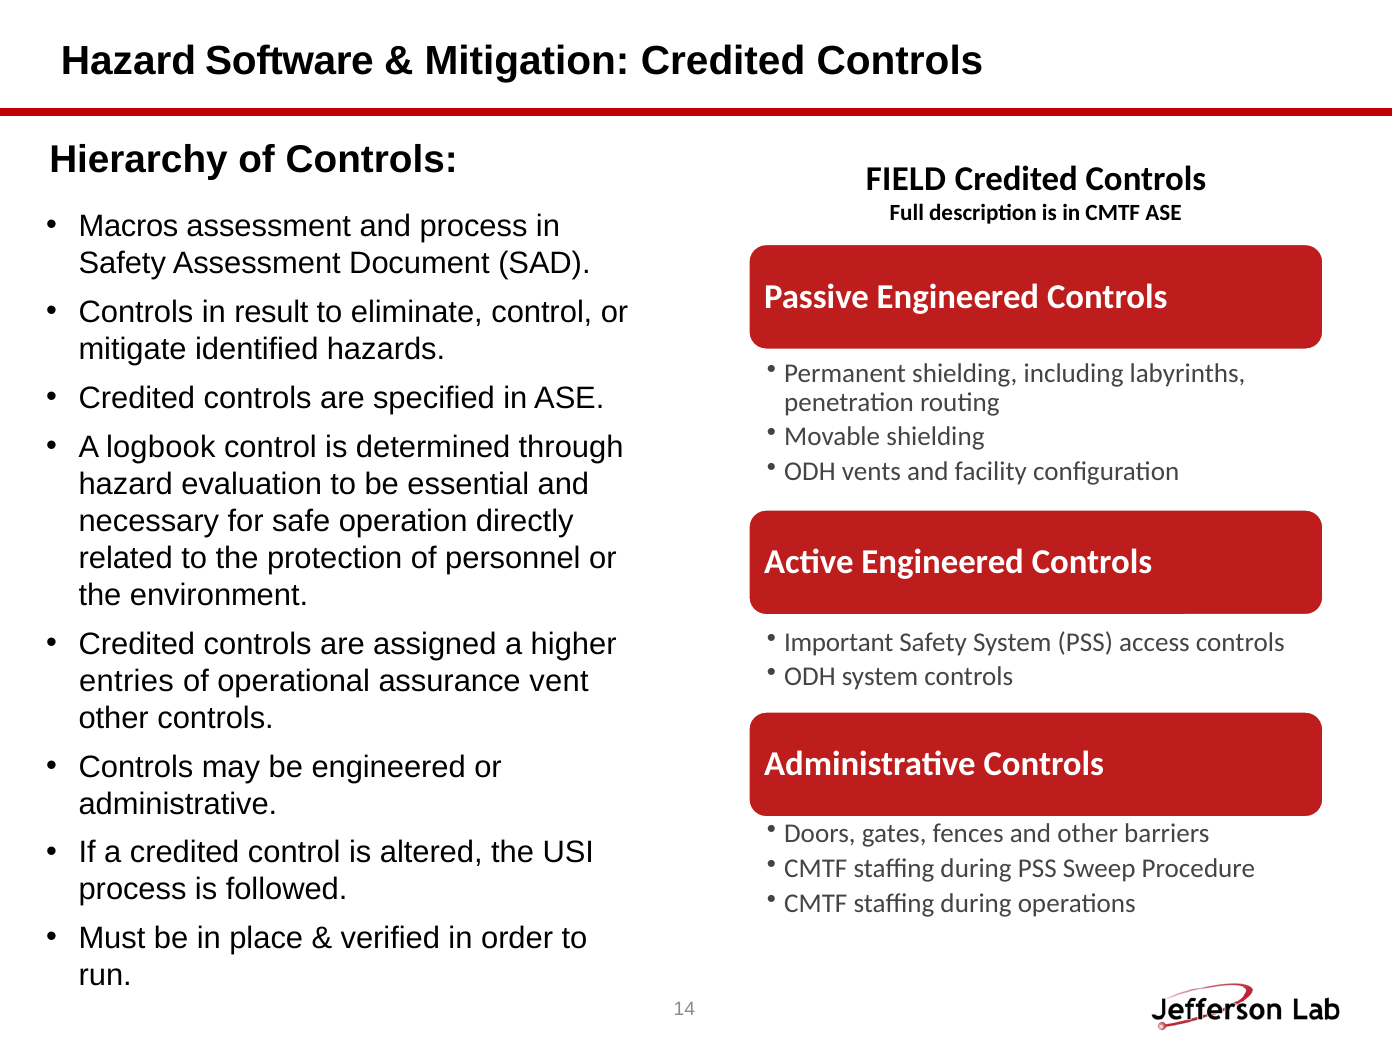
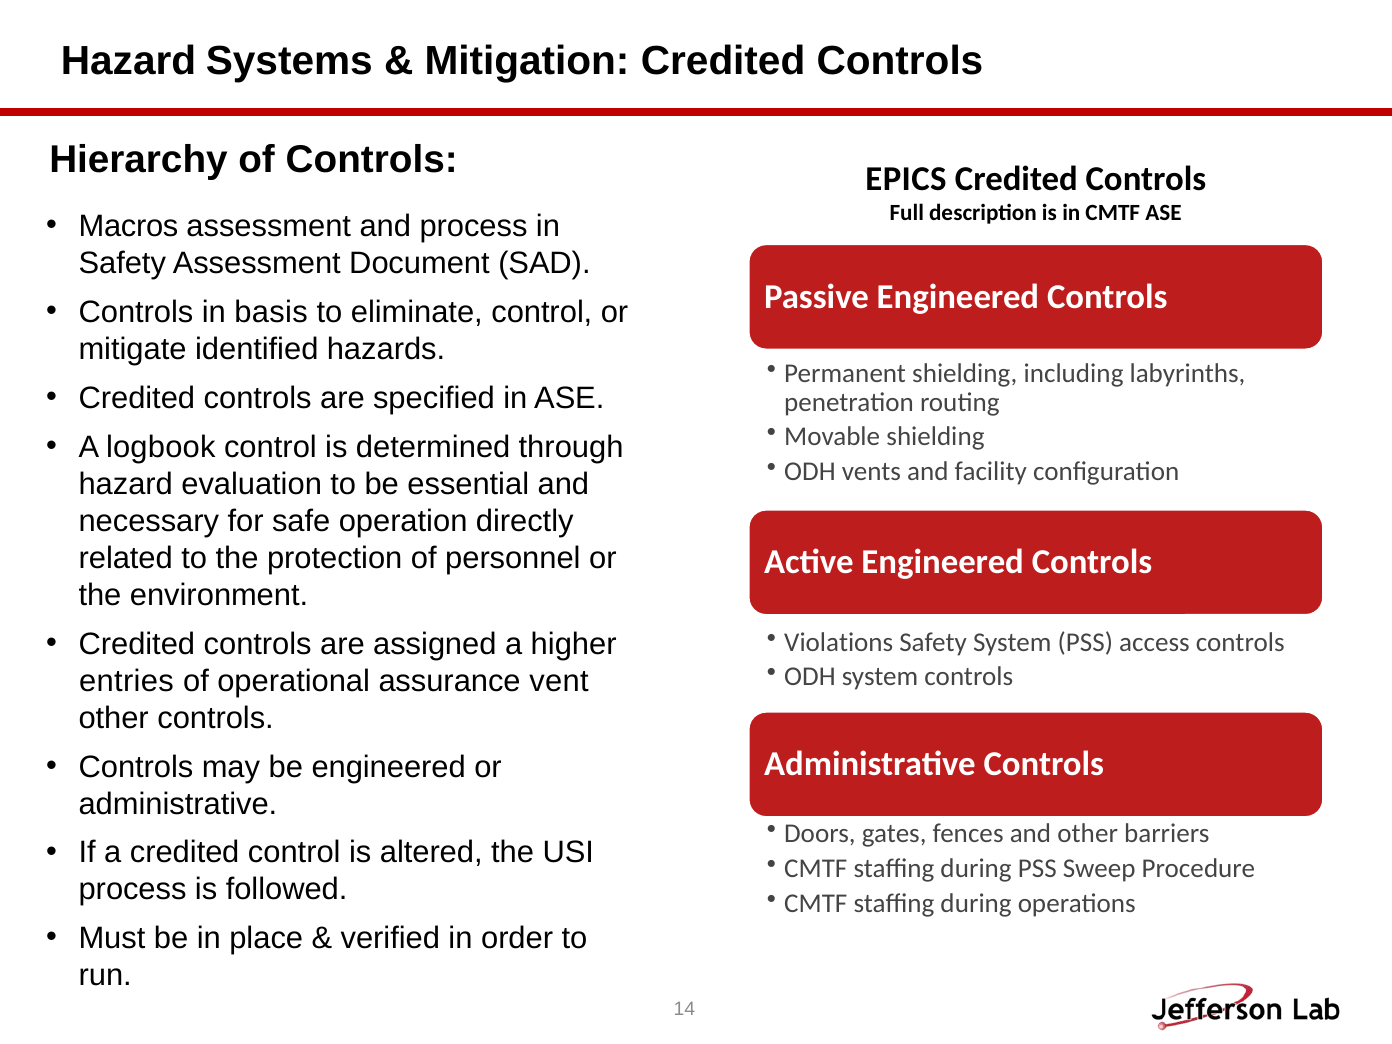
Software: Software -> Systems
FIELD: FIELD -> EPICS
result: result -> basis
Important: Important -> Violations
